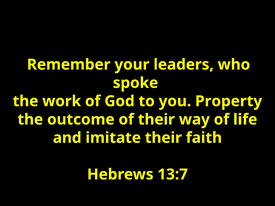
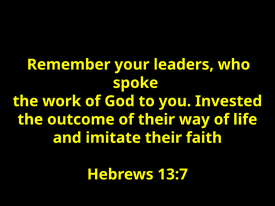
Property: Property -> Invested
